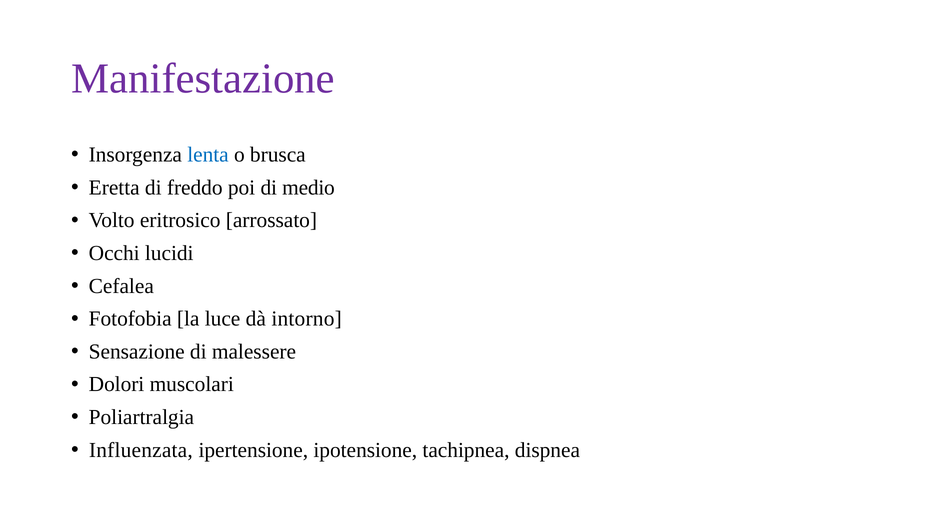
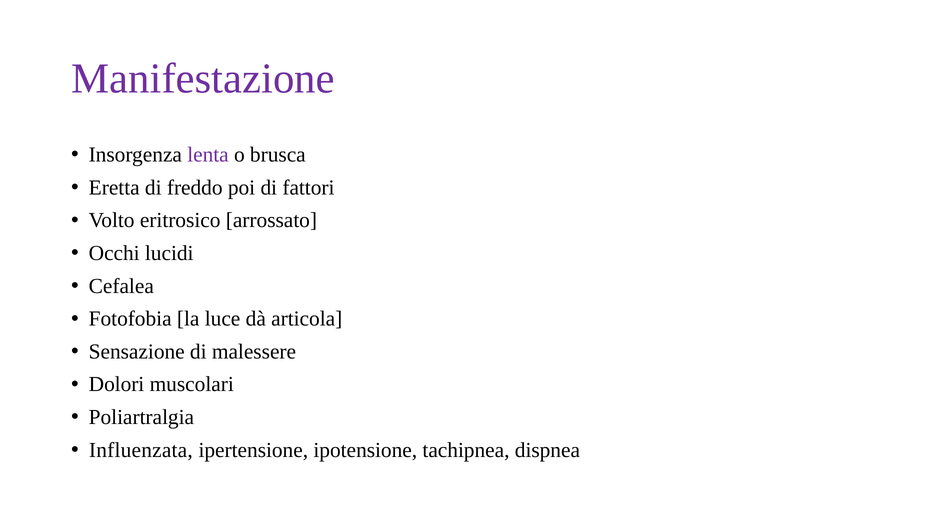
lenta colour: blue -> purple
medio: medio -> fattori
intorno: intorno -> articola
